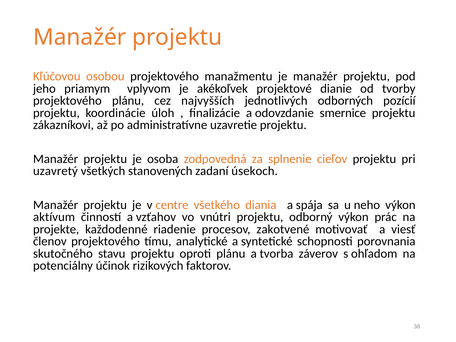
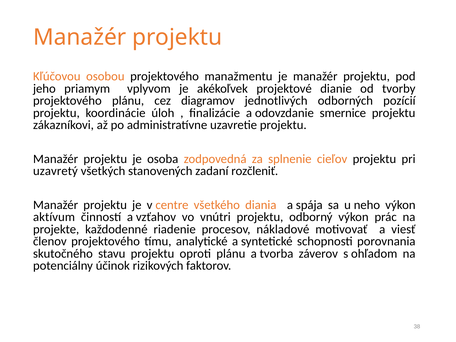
najvyšších: najvyšších -> diagramov
úsekoch: úsekoch -> rozčleniť
zakotvené: zakotvené -> nákladové
